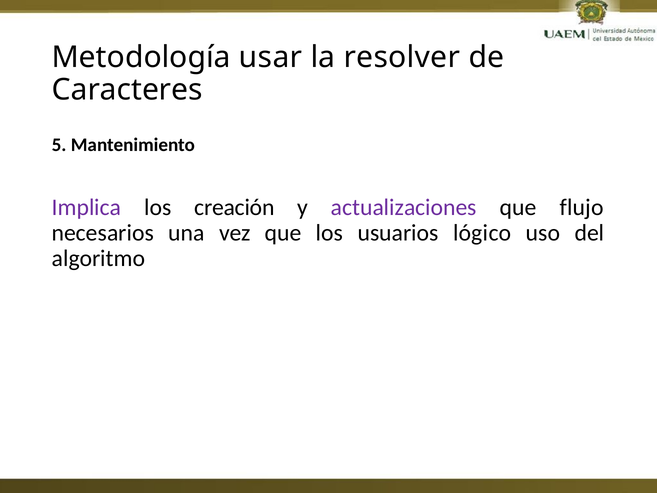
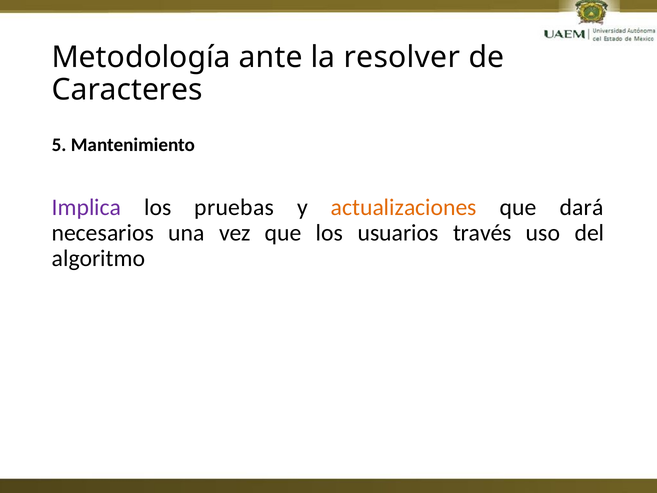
usar: usar -> ante
creación: creación -> pruebas
actualizaciones colour: purple -> orange
flujo: flujo -> dará
lógico: lógico -> través
